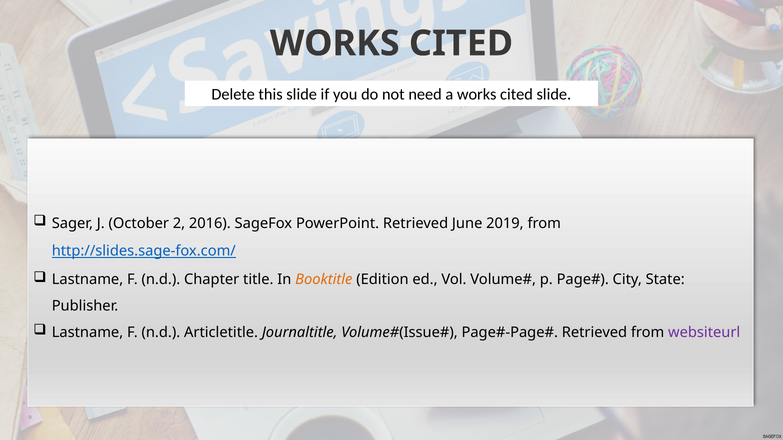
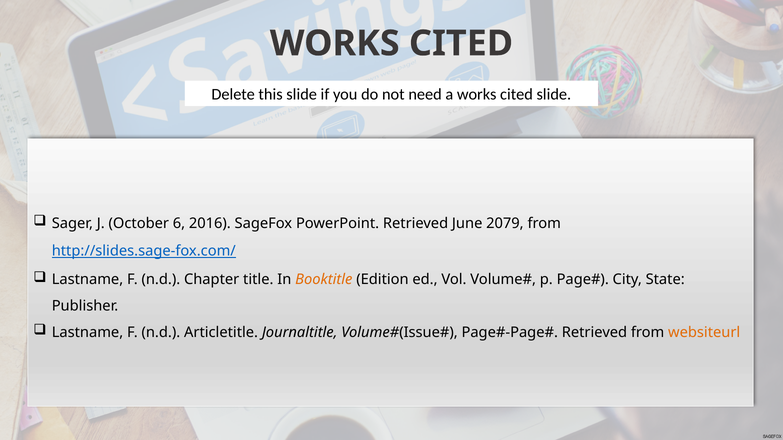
2: 2 -> 6
2019: 2019 -> 2079
websiteurl colour: purple -> orange
